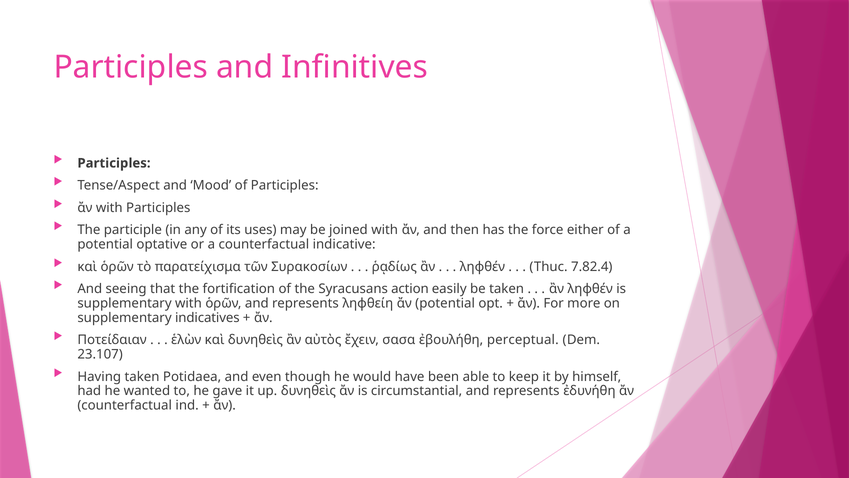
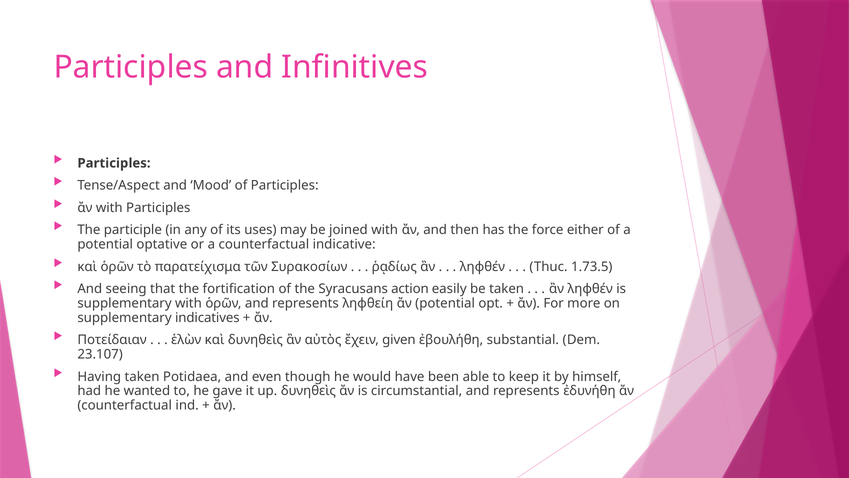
7.82.4: 7.82.4 -> 1.73.5
σασα: σασα -> given
perceptual: perceptual -> substantial
